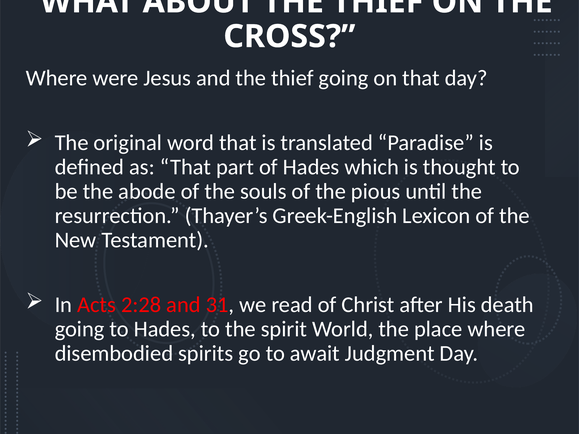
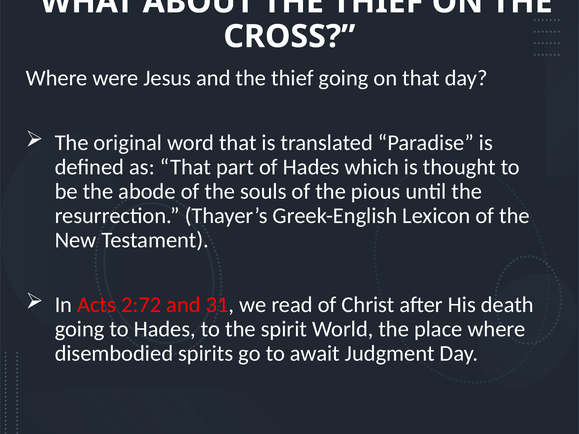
2:28: 2:28 -> 2:72
